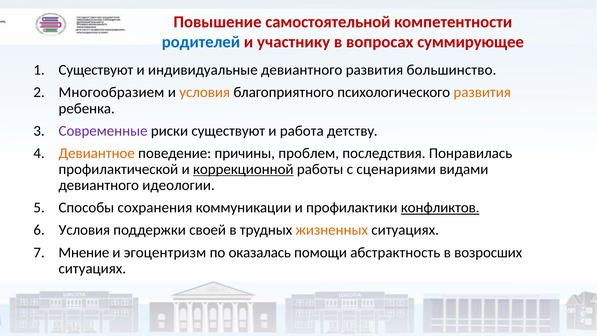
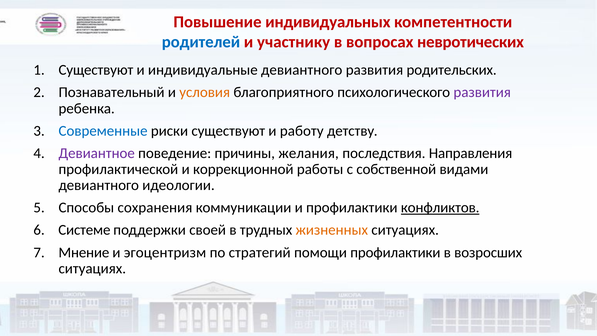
самостоятельной: самостоятельной -> индивидуальных
суммирующее: суммирующее -> невротических
большинство: большинство -> родительских
Многообразием: Многообразием -> Познавательный
развития at (482, 92) colour: orange -> purple
Современные colour: purple -> blue
работа: работа -> работу
Девиантное colour: orange -> purple
проблем: проблем -> желания
Понравилась: Понравилась -> Направления
коррекционной underline: present -> none
сценариями: сценариями -> собственной
Условия at (84, 230): Условия -> Системе
оказалась: оказалась -> стратегий
помощи абстрактность: абстрактность -> профилактики
